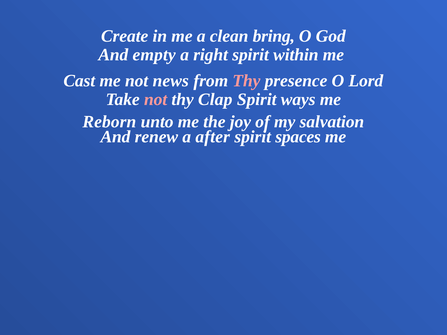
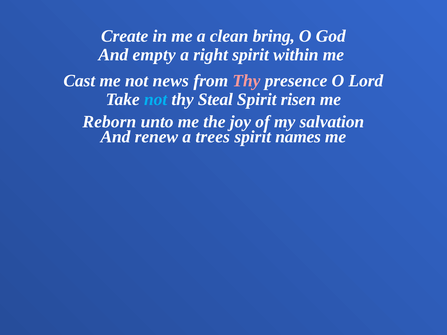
not at (156, 100) colour: pink -> light blue
Clap: Clap -> Steal
ways: ways -> risen
after: after -> trees
spaces: spaces -> names
